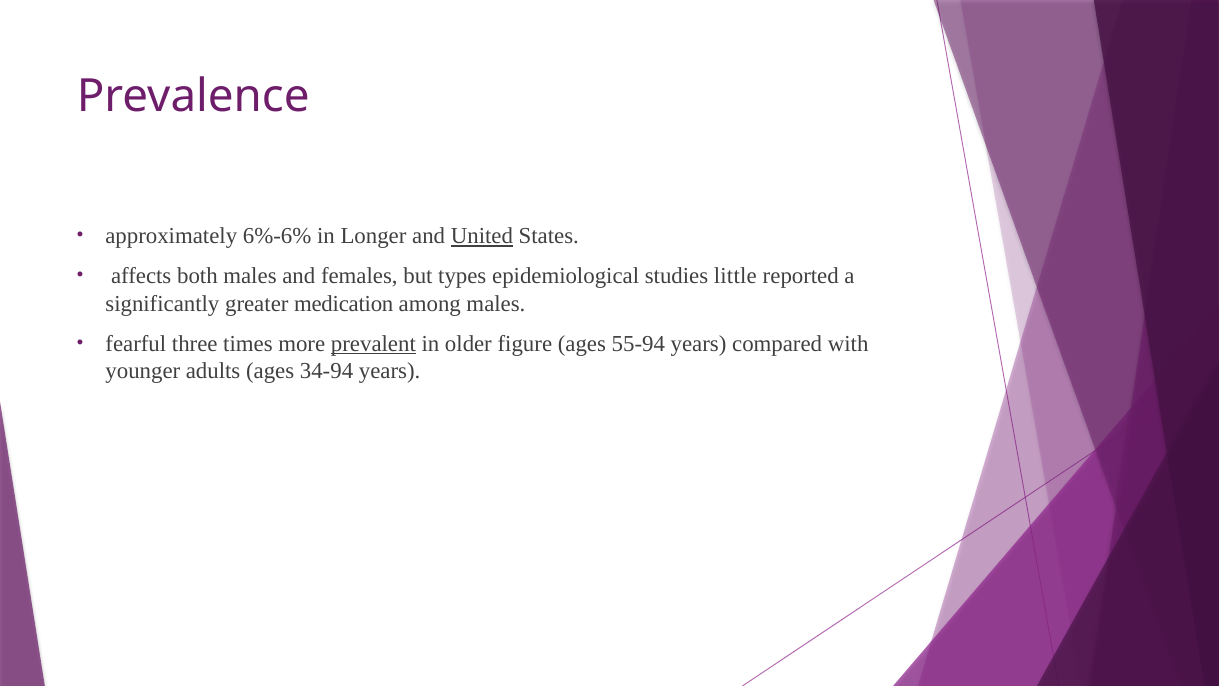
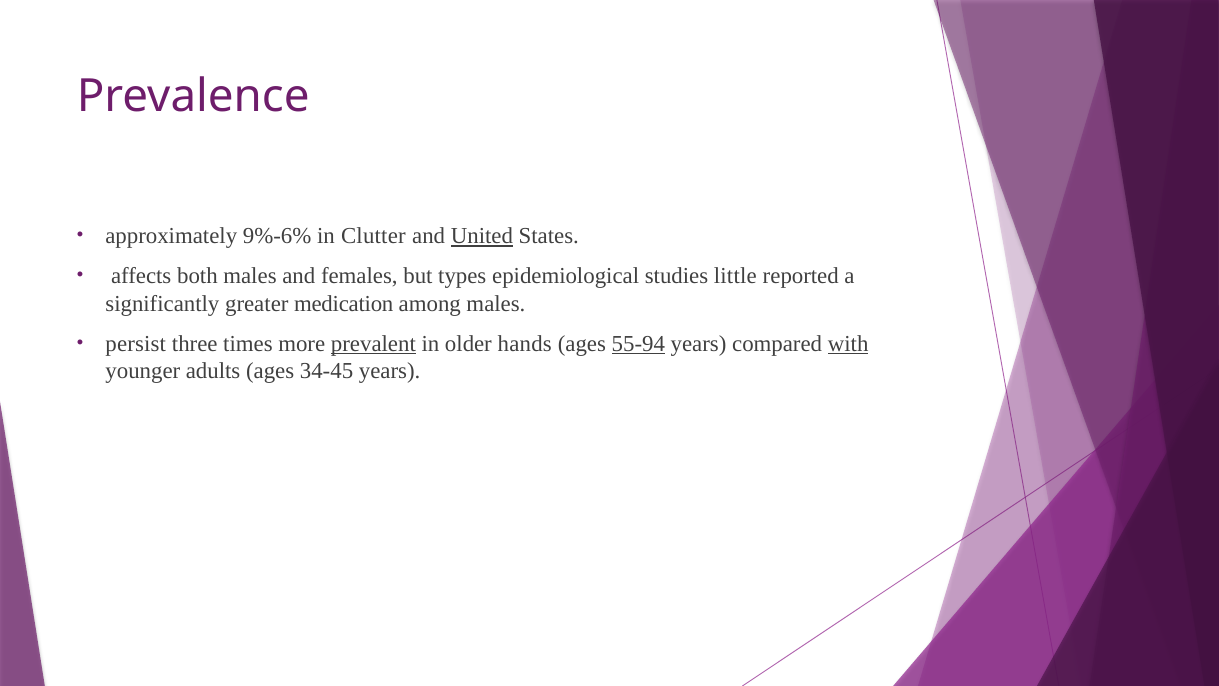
6%-6%: 6%-6% -> 9%-6%
Longer: Longer -> Clutter
fearful: fearful -> persist
figure: figure -> hands
55-94 underline: none -> present
with underline: none -> present
34-94: 34-94 -> 34-45
